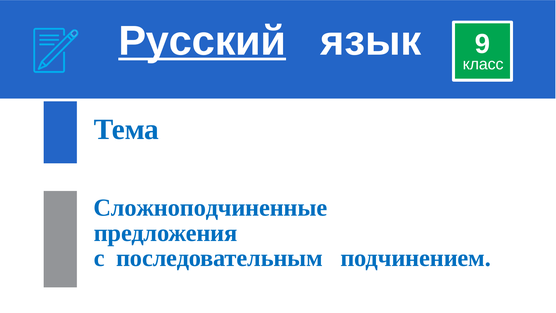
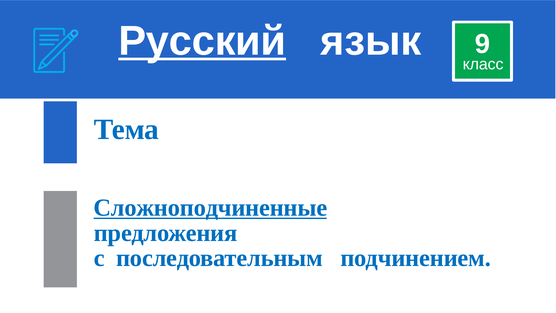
Сложноподчиненные underline: none -> present
